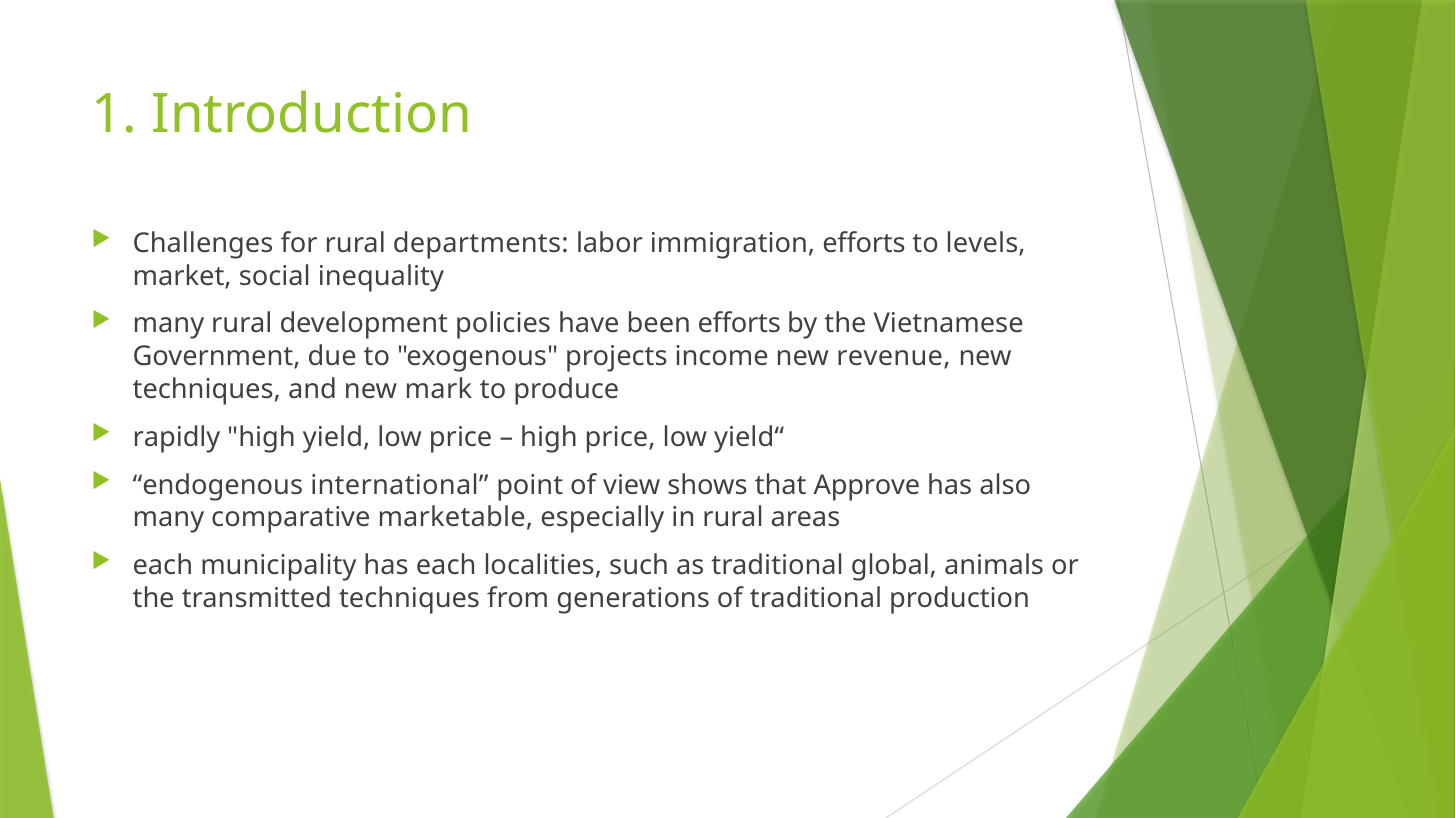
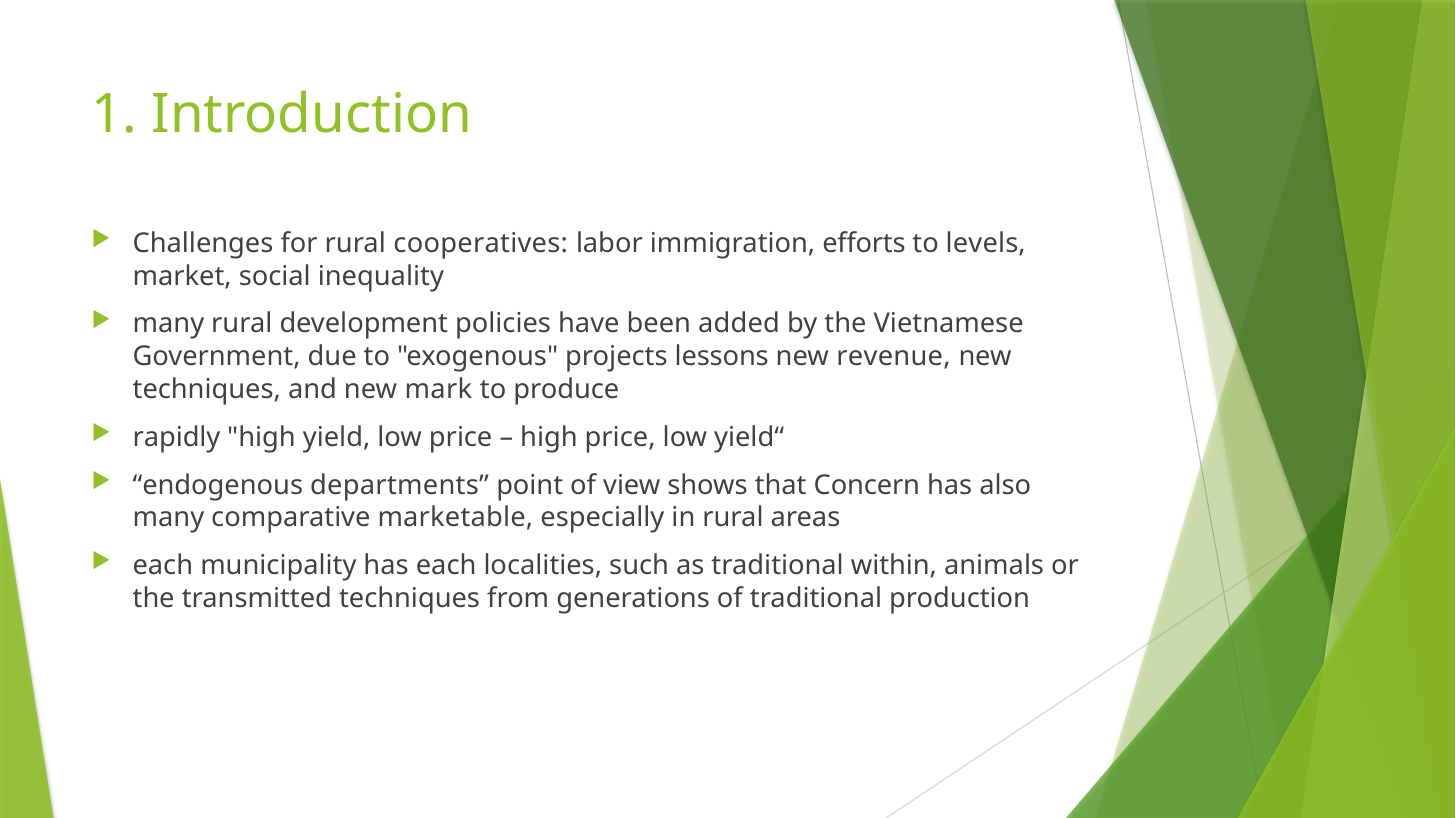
departments: departments -> cooperatives
been efforts: efforts -> added
income: income -> lessons
international: international -> departments
Approve: Approve -> Concern
global: global -> within
